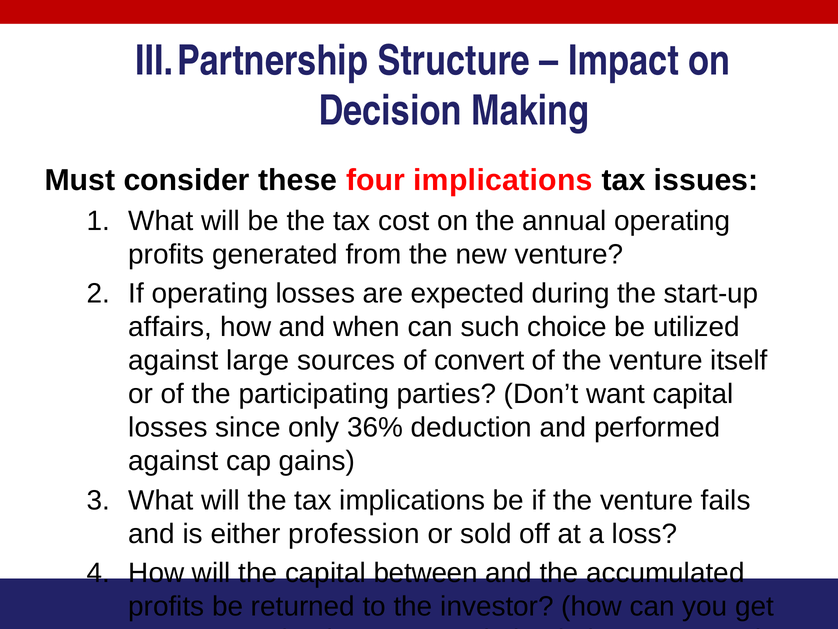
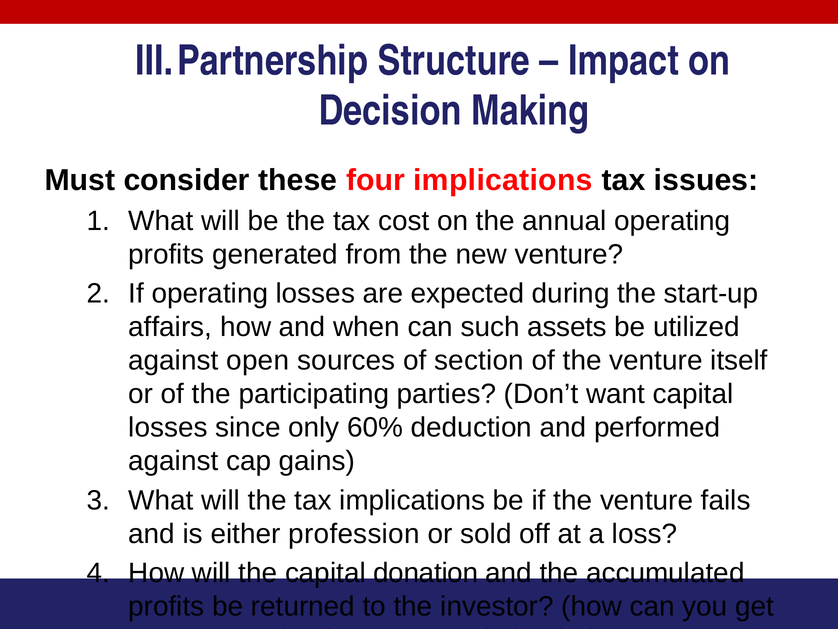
choice: choice -> assets
large: large -> open
convert: convert -> section
36%: 36% -> 60%
between: between -> donation
